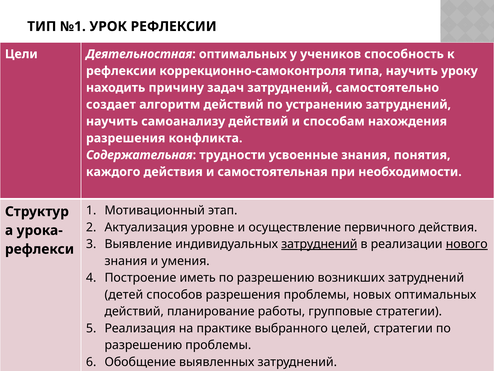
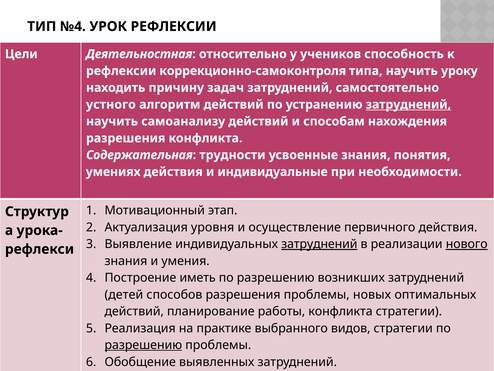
№1: №1 -> №4
Деятельностная оптимальных: оптимальных -> относительно
создает: создает -> устного
затруднений at (408, 104) underline: none -> present
каждого: каждого -> умениях
самостоятельная: самостоятельная -> индивидуальные
уровне: уровне -> уровня
работы групповые: групповые -> конфликта
целей: целей -> видов
разрешению at (143, 345) underline: none -> present
